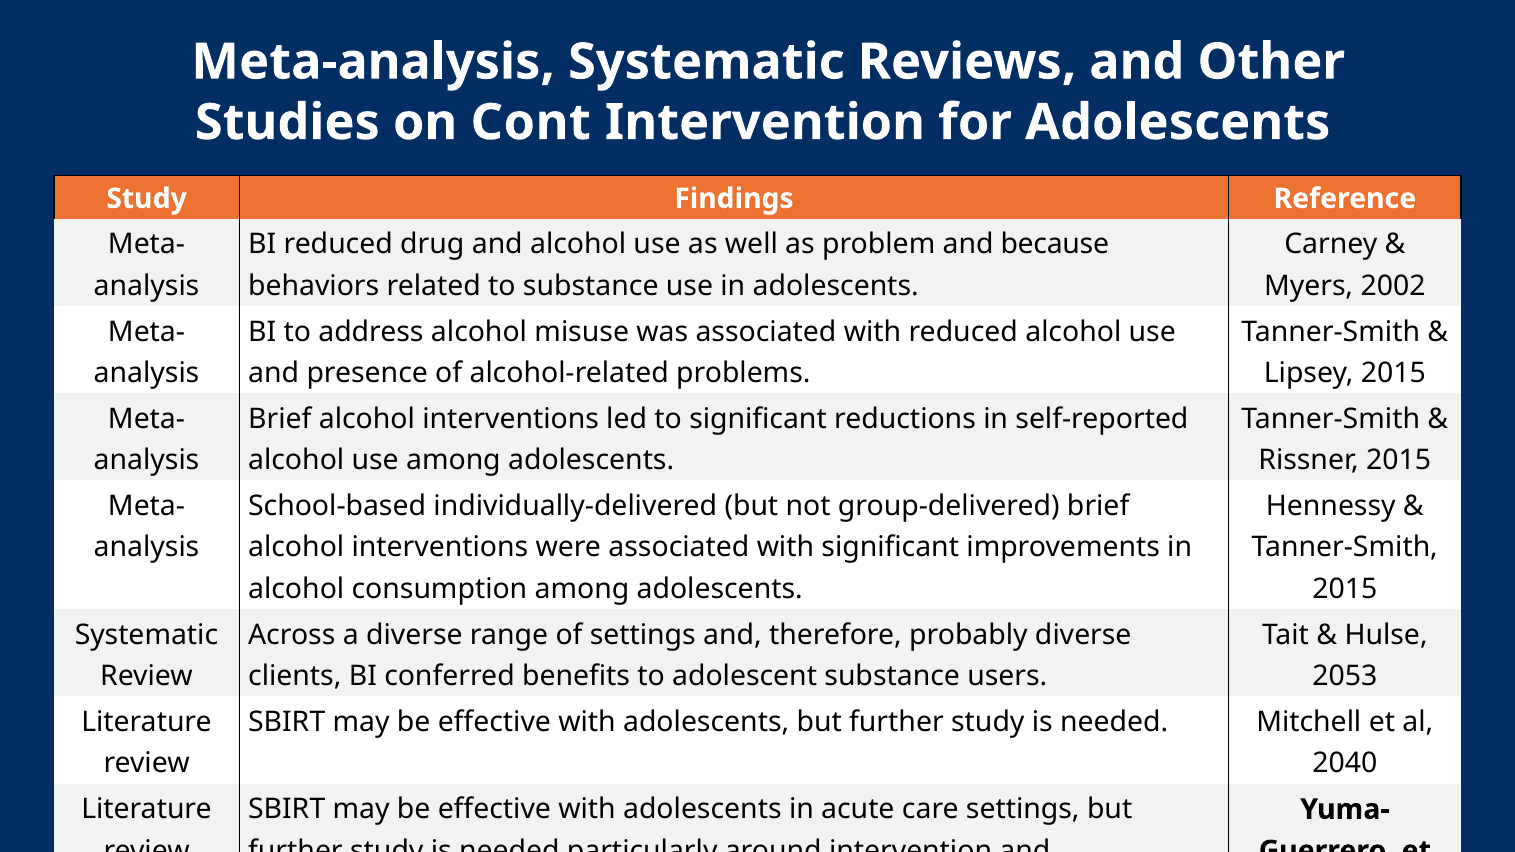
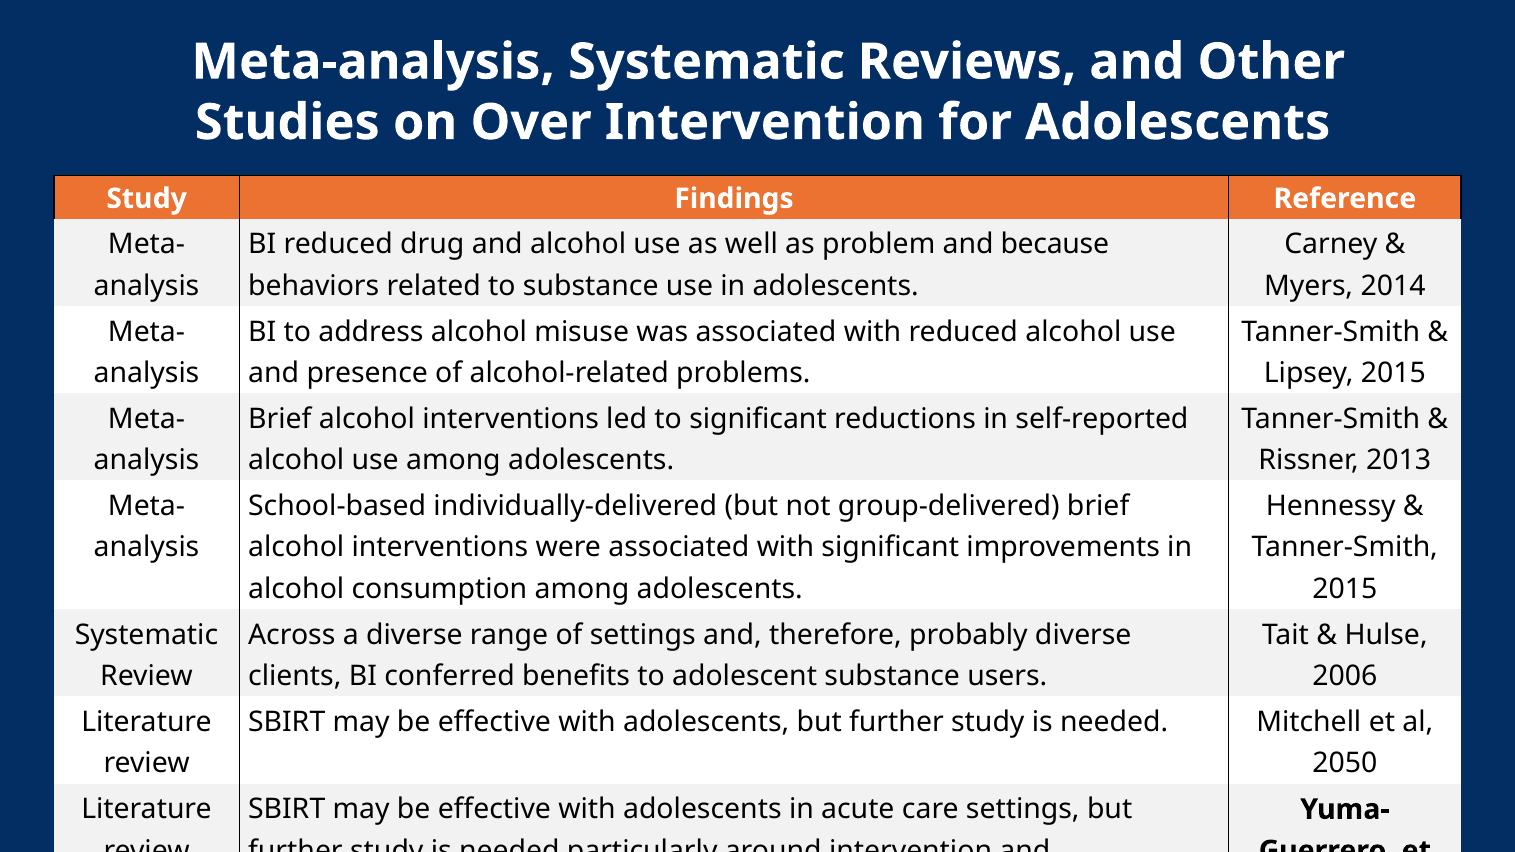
Cont: Cont -> Over
2002: 2002 -> 2014
Rissner 2015: 2015 -> 2013
2053: 2053 -> 2006
2040: 2040 -> 2050
